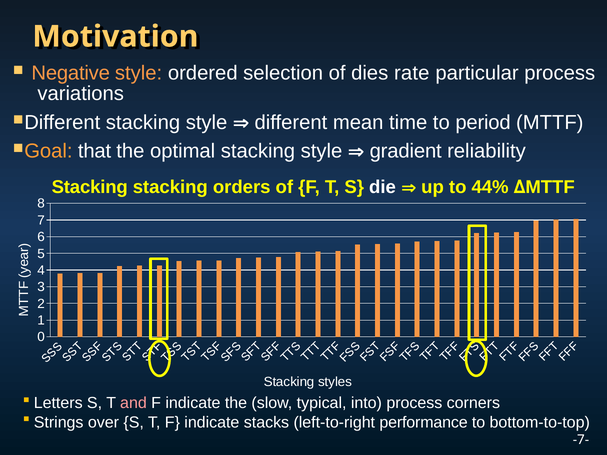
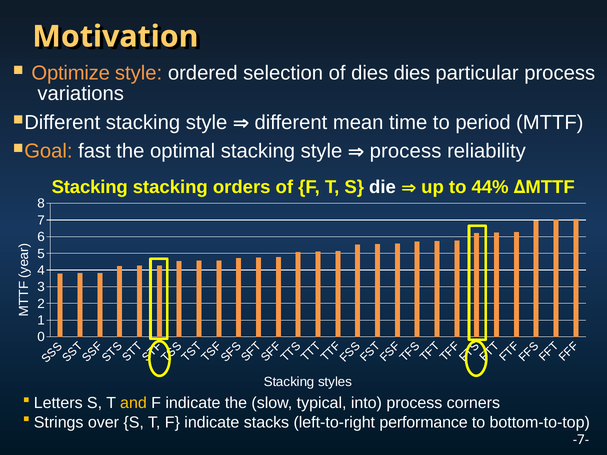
Negative: Negative -> Optimize
dies rate: rate -> dies
that: that -> fast
gradient at (406, 151): gradient -> process
and colour: pink -> yellow
